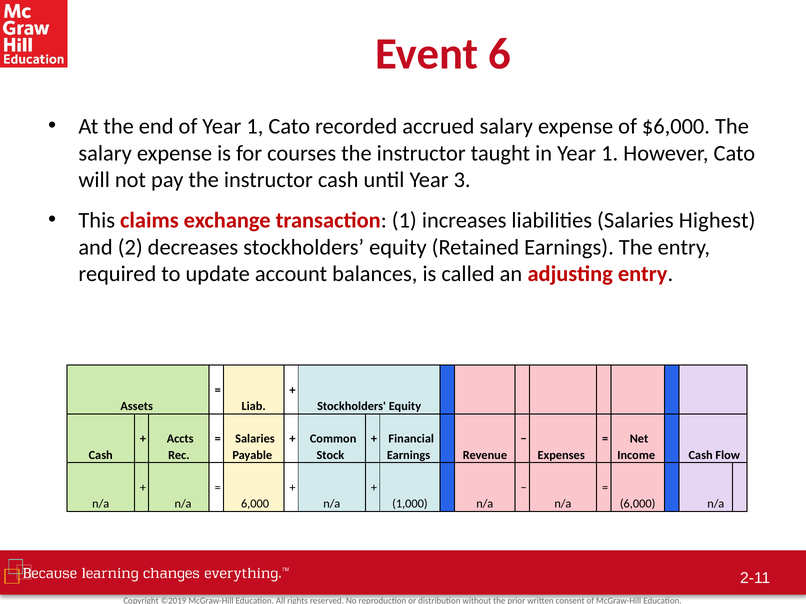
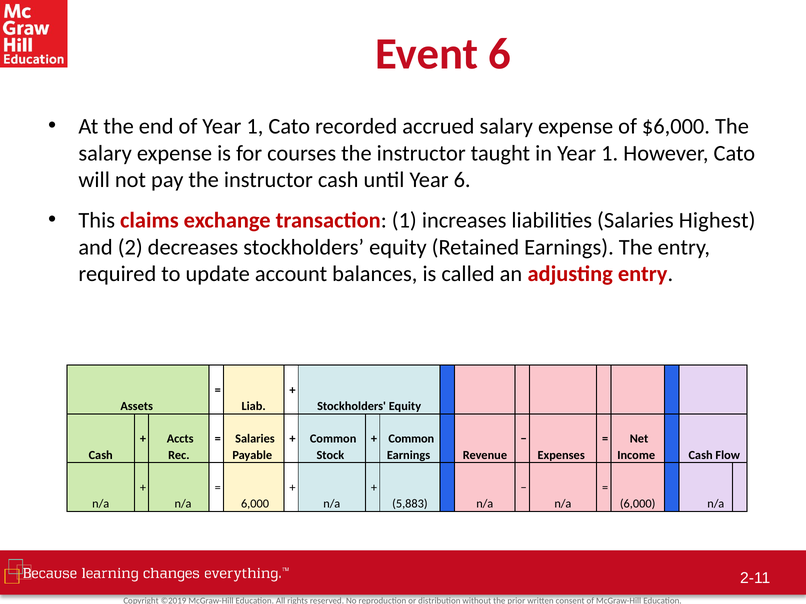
Year 3: 3 -> 6
Financial at (411, 439): Financial -> Common
1,000: 1,000 -> 5,883
